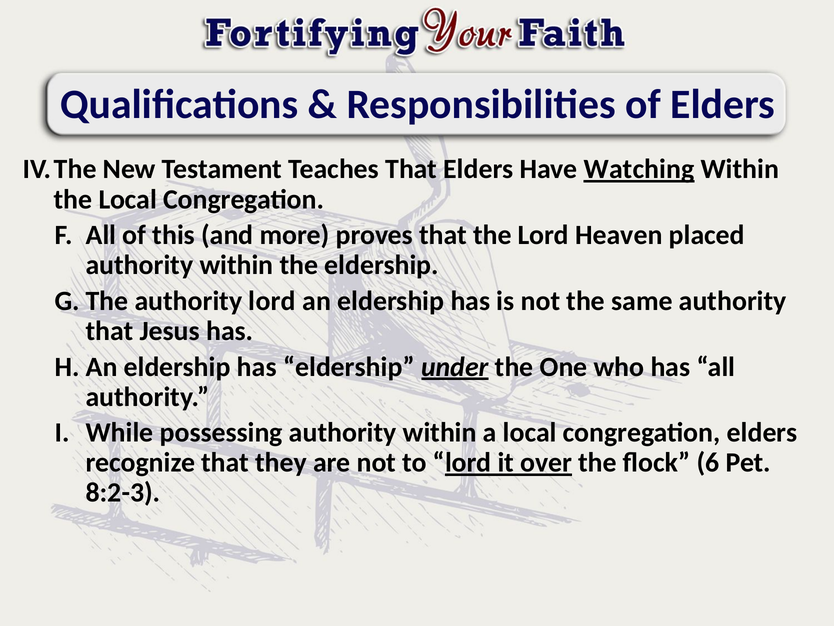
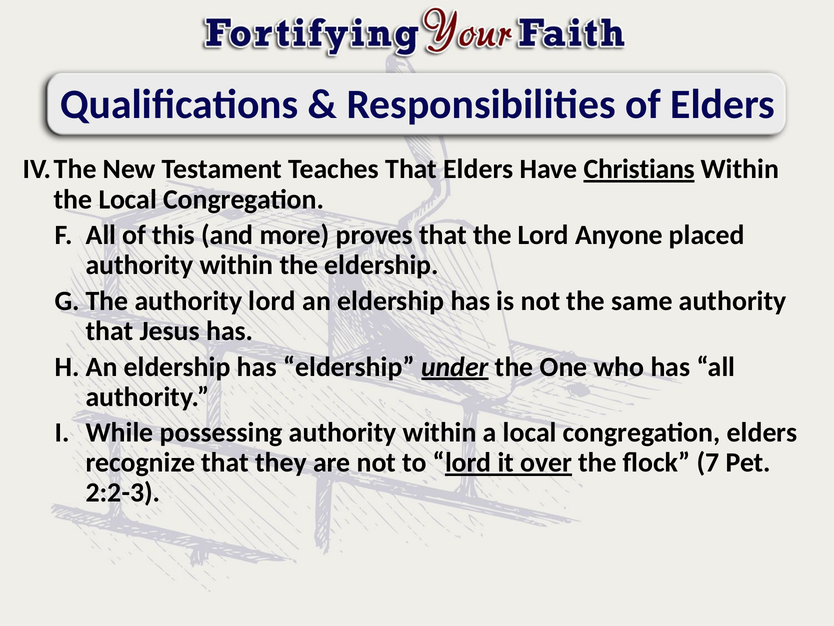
Watching: Watching -> Christians
Heaven: Heaven -> Anyone
6: 6 -> 7
8:2-3: 8:2-3 -> 2:2-3
